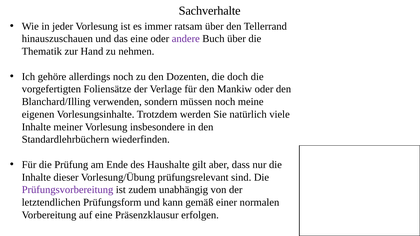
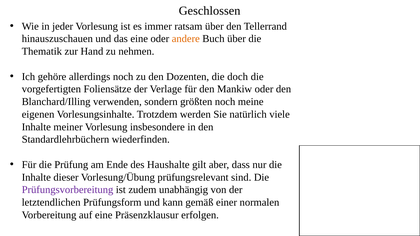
Sachverhalte: Sachverhalte -> Geschlossen
andere colour: purple -> orange
müssen: müssen -> größten
